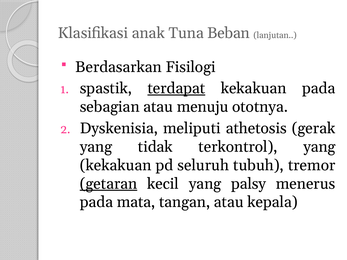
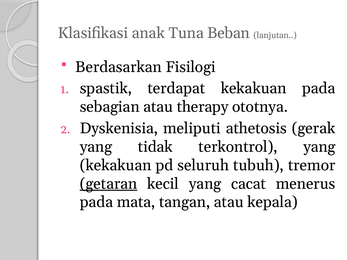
terdapat underline: present -> none
menuju: menuju -> therapy
palsy: palsy -> cacat
